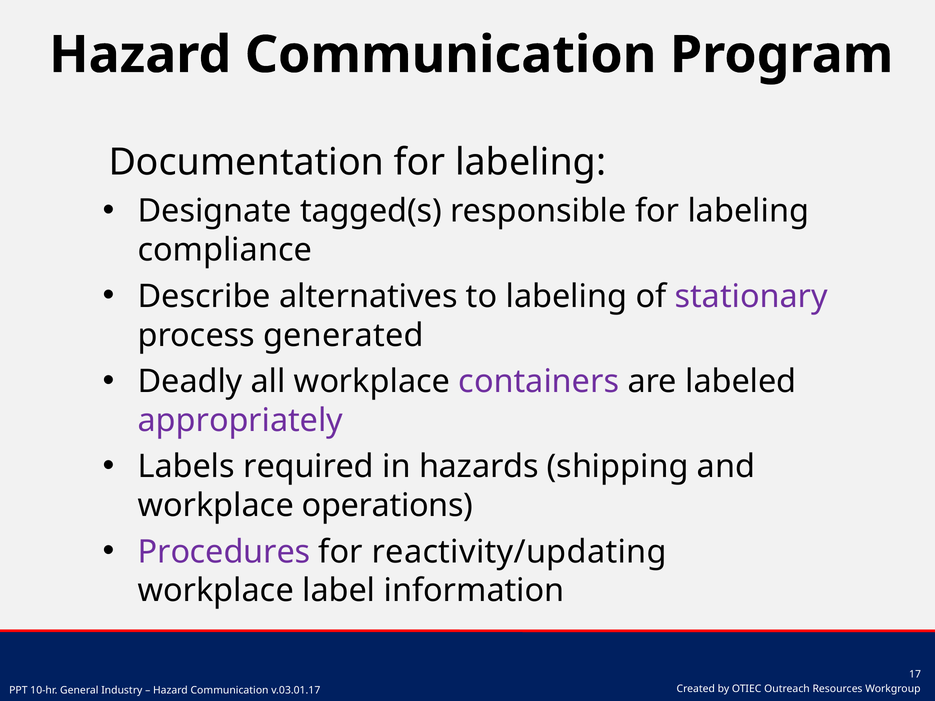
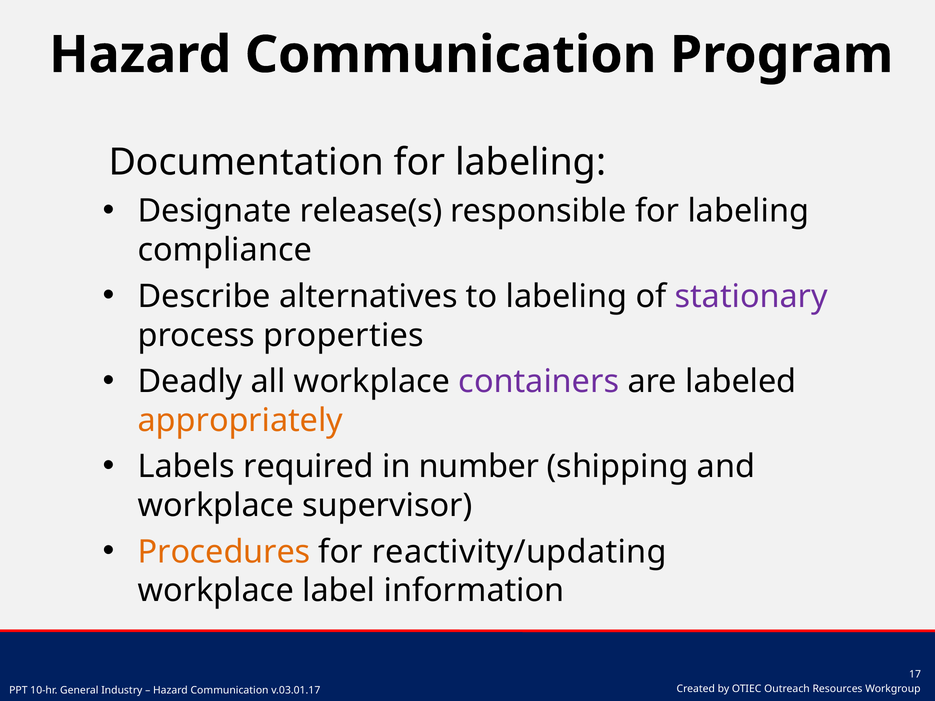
tagged(s: tagged(s -> release(s
generated: generated -> properties
appropriately colour: purple -> orange
hazards: hazards -> number
operations: operations -> supervisor
Procedures colour: purple -> orange
